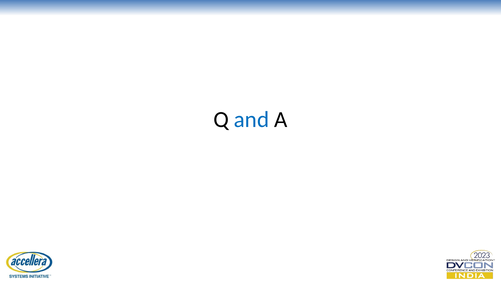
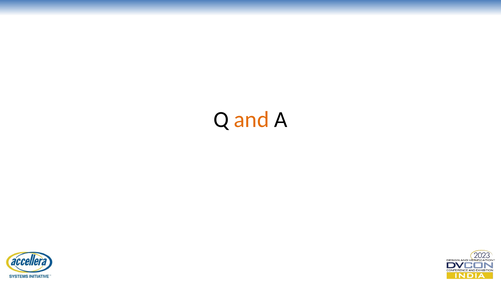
and colour: blue -> orange
